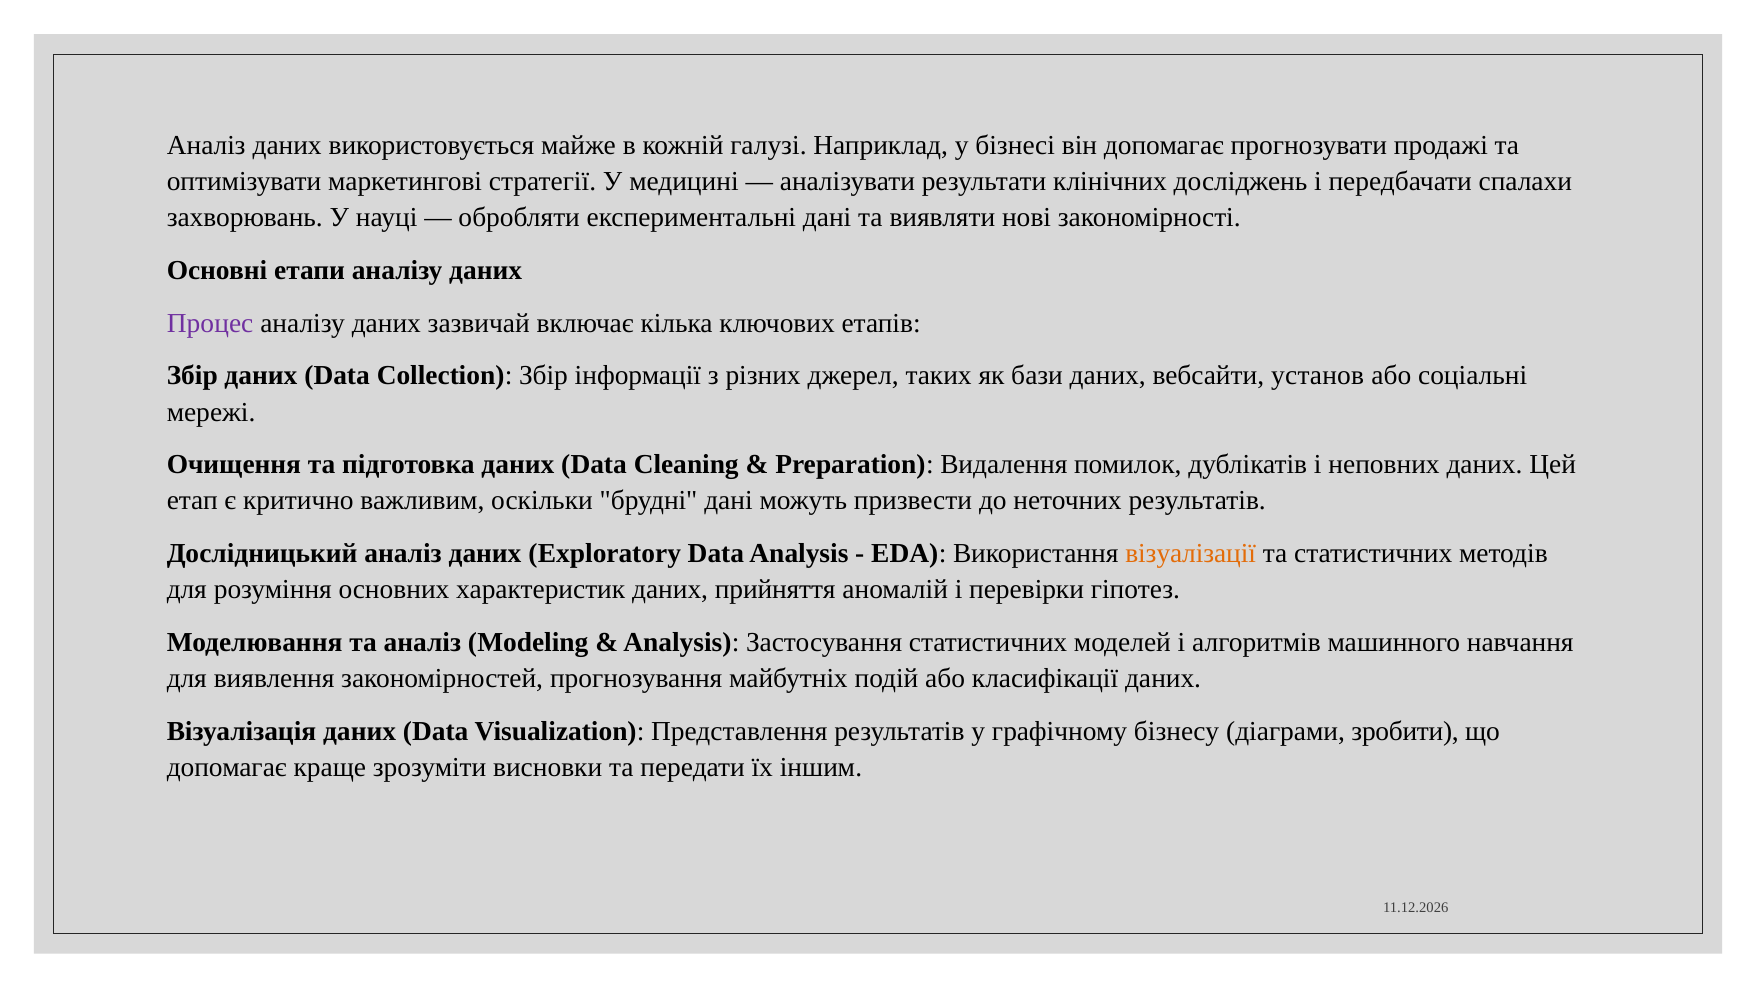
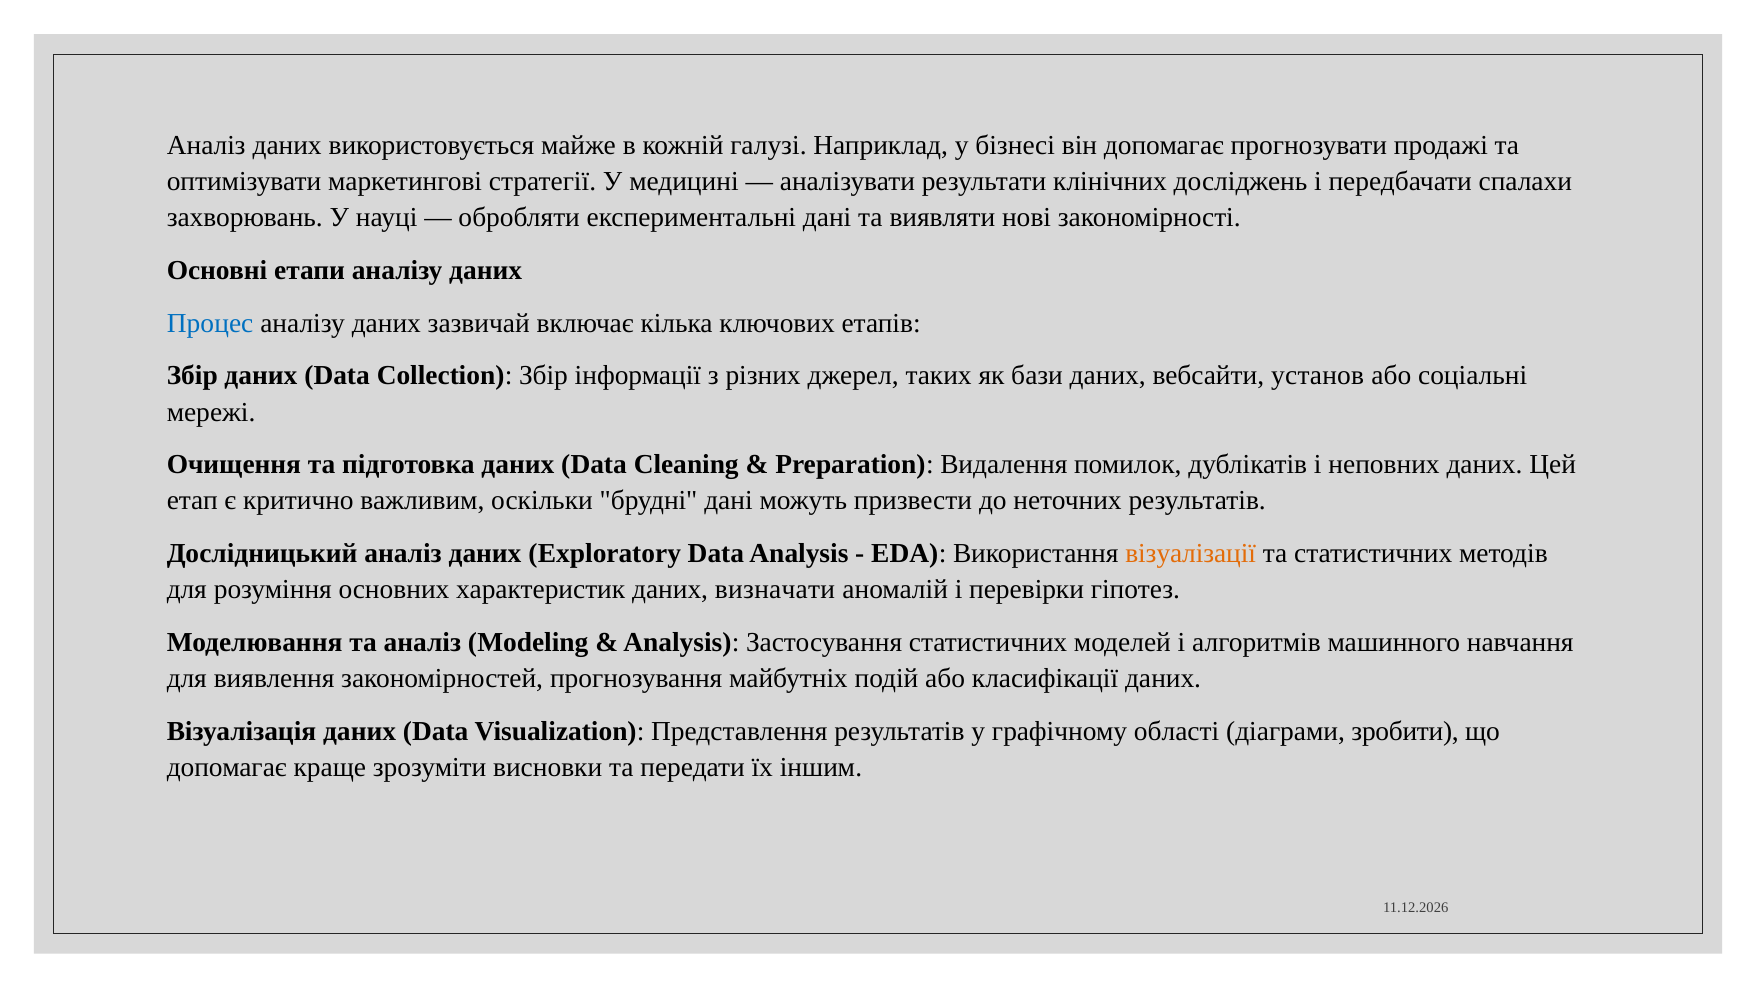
Процес colour: purple -> blue
прийняття: прийняття -> визначати
бізнесу: бізнесу -> області
